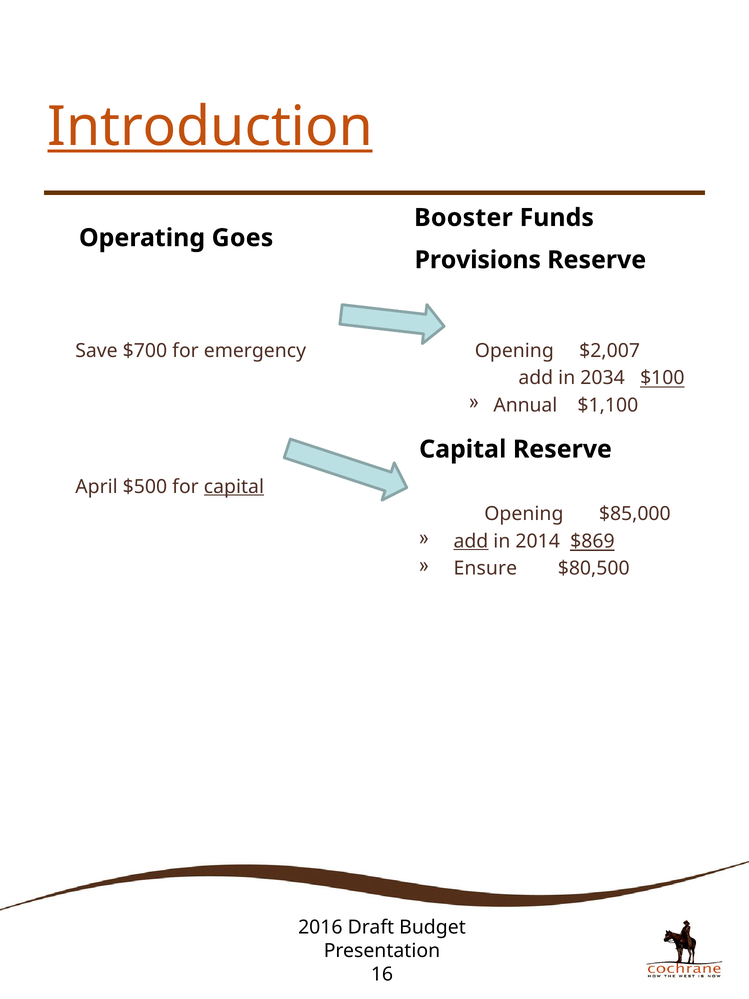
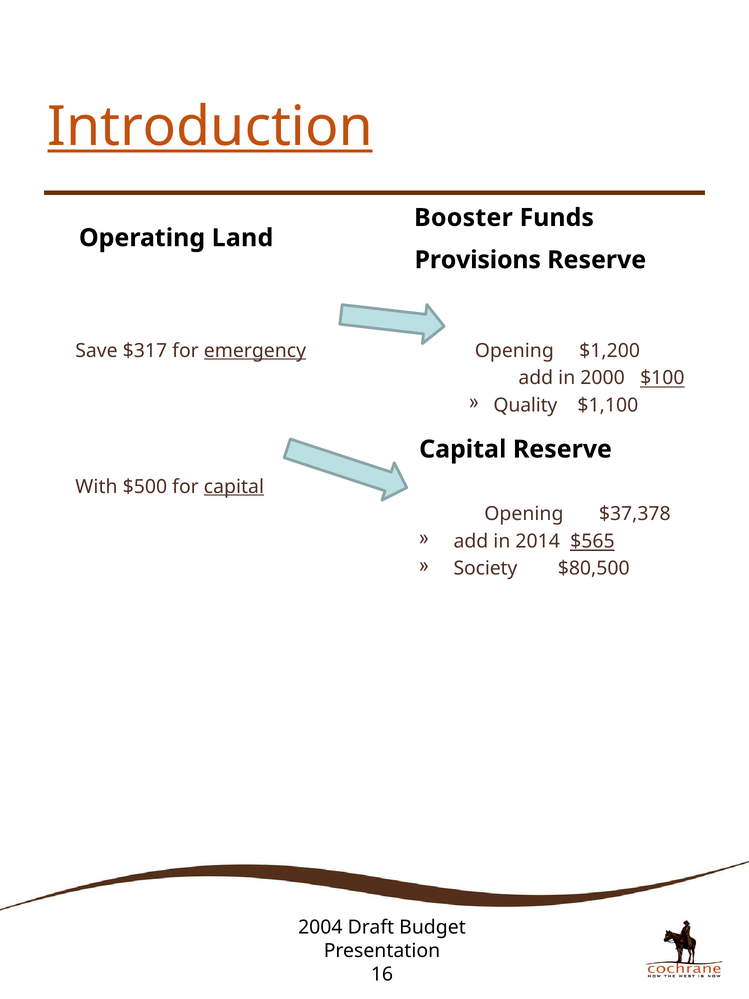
Goes: Goes -> Land
$700: $700 -> $317
emergency underline: none -> present
$2,007: $2,007 -> $1,200
2034: 2034 -> 2000
Annual: Annual -> Quality
April: April -> With
$85,000: $85,000 -> $37,378
add at (471, 541) underline: present -> none
$869: $869 -> $565
Ensure: Ensure -> Society
2016: 2016 -> 2004
